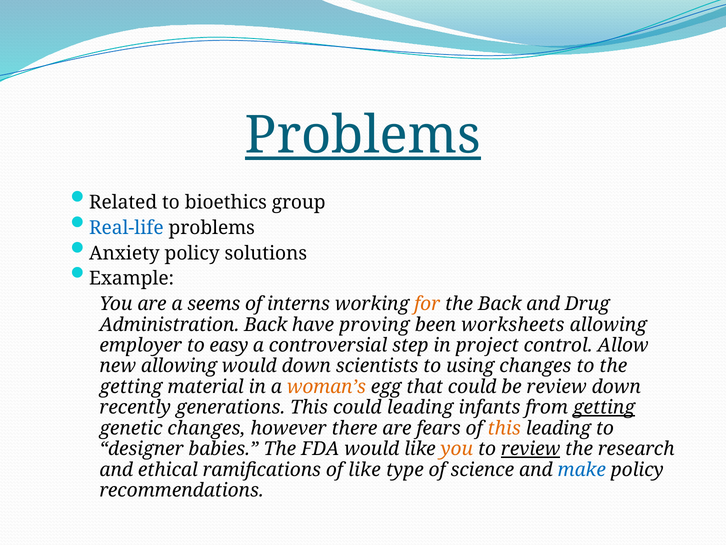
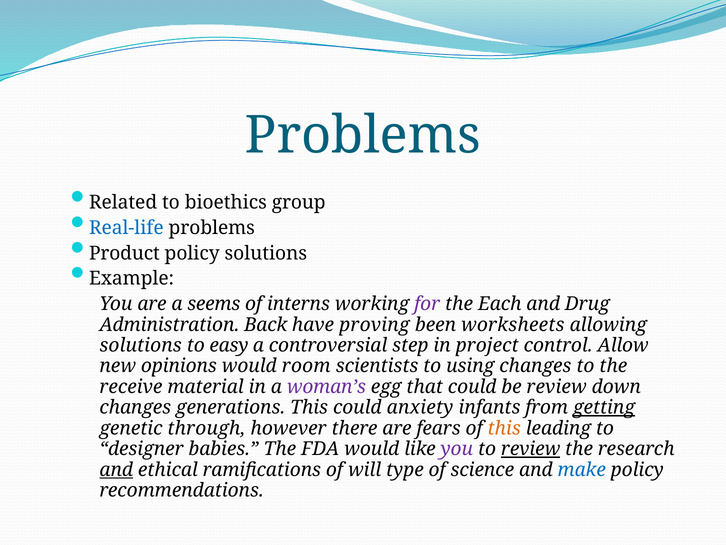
Problems at (363, 136) underline: present -> none
Anxiety: Anxiety -> Product
for colour: orange -> purple
the Back: Back -> Each
employer at (141, 345): employer -> solutions
new allowing: allowing -> opinions
would down: down -> room
getting at (131, 386): getting -> receive
woman’s colour: orange -> purple
recently at (135, 407): recently -> changes
could leading: leading -> anxiety
genetic changes: changes -> through
you at (457, 449) colour: orange -> purple
and at (116, 469) underline: none -> present
of like: like -> will
